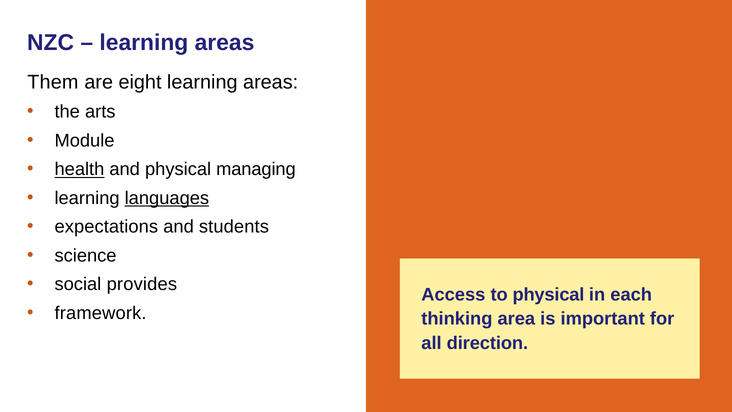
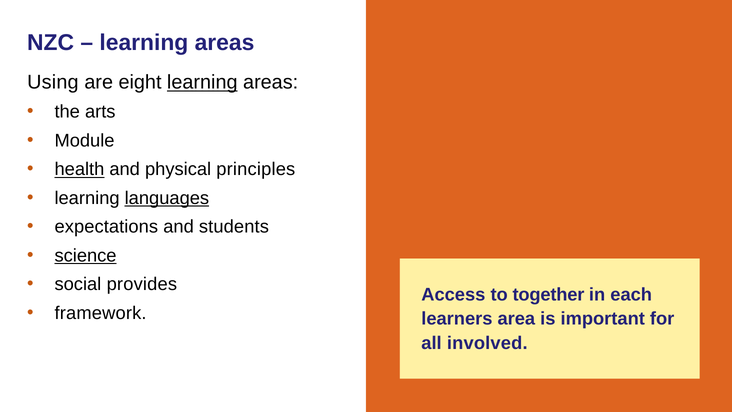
Them: Them -> Using
learning at (202, 82) underline: none -> present
managing: managing -> principles
science underline: none -> present
to physical: physical -> together
thinking: thinking -> learners
direction: direction -> involved
